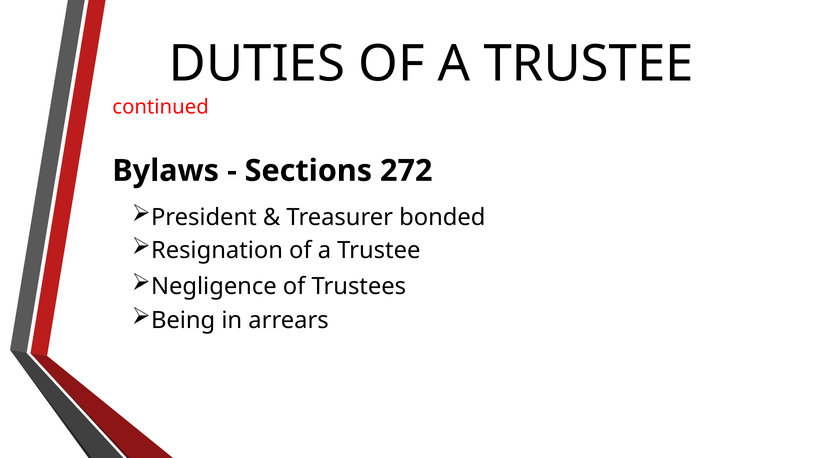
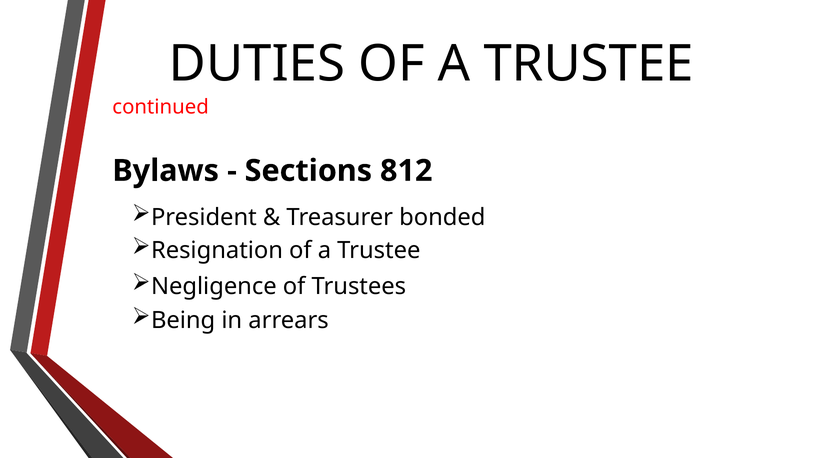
272: 272 -> 812
